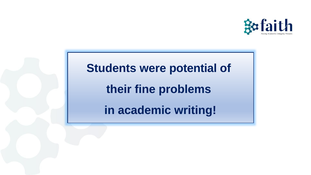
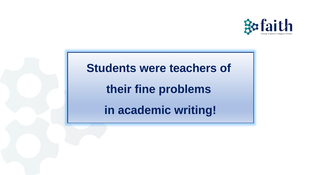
potential: potential -> teachers
